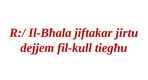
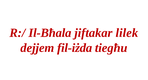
jirtu: jirtu -> lilek
fil-kull: fil-kull -> fil-iżda
